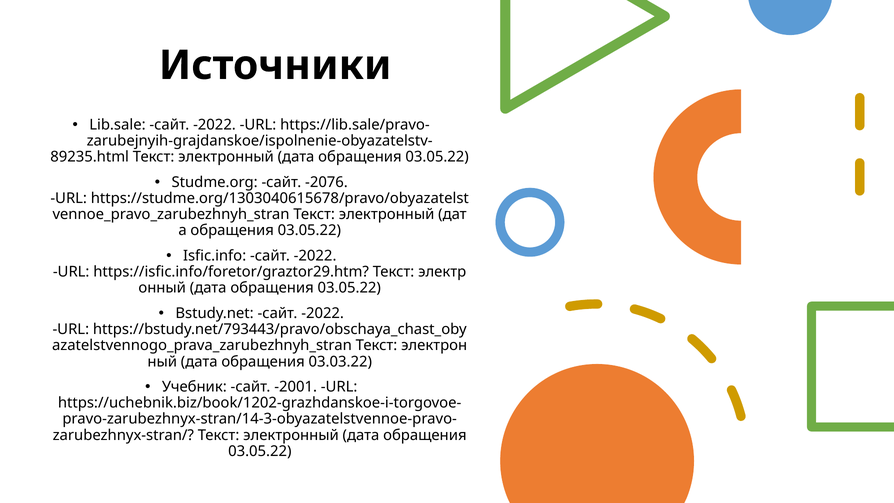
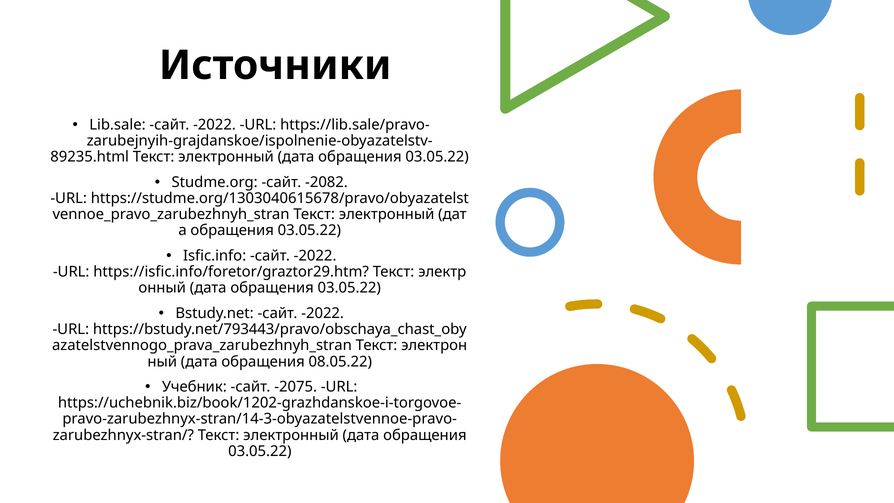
-2076: -2076 -> -2082
03.03.22: 03.03.22 -> 08.05.22
-2001: -2001 -> -2075
